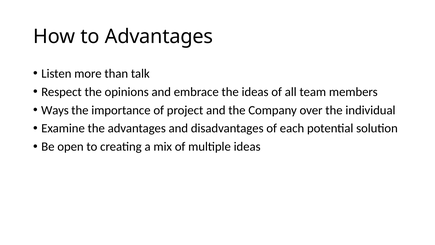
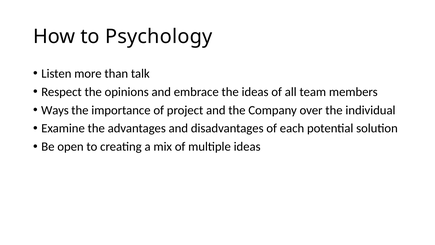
to Advantages: Advantages -> Psychology
